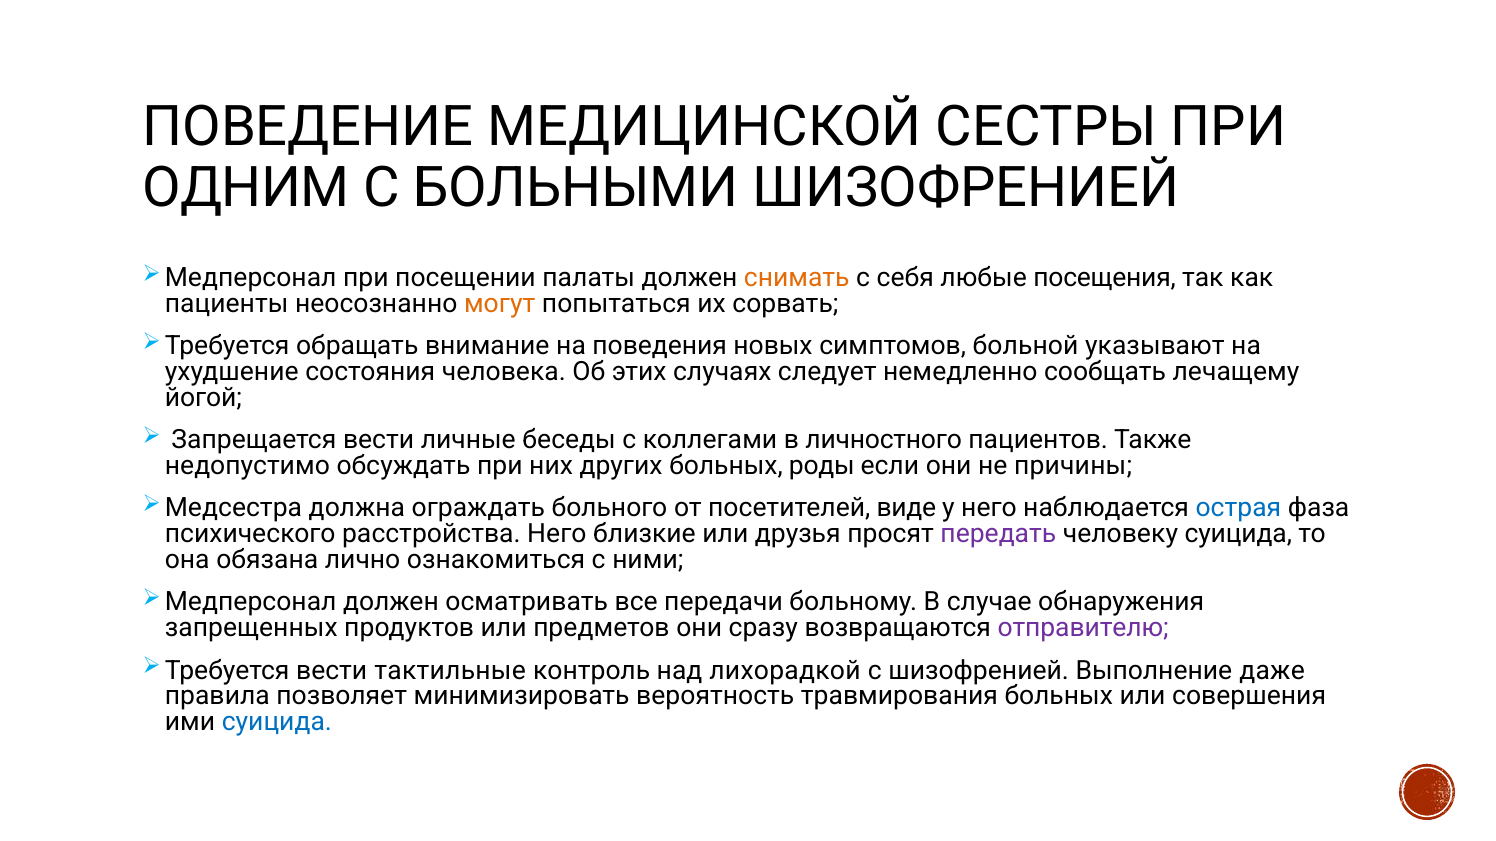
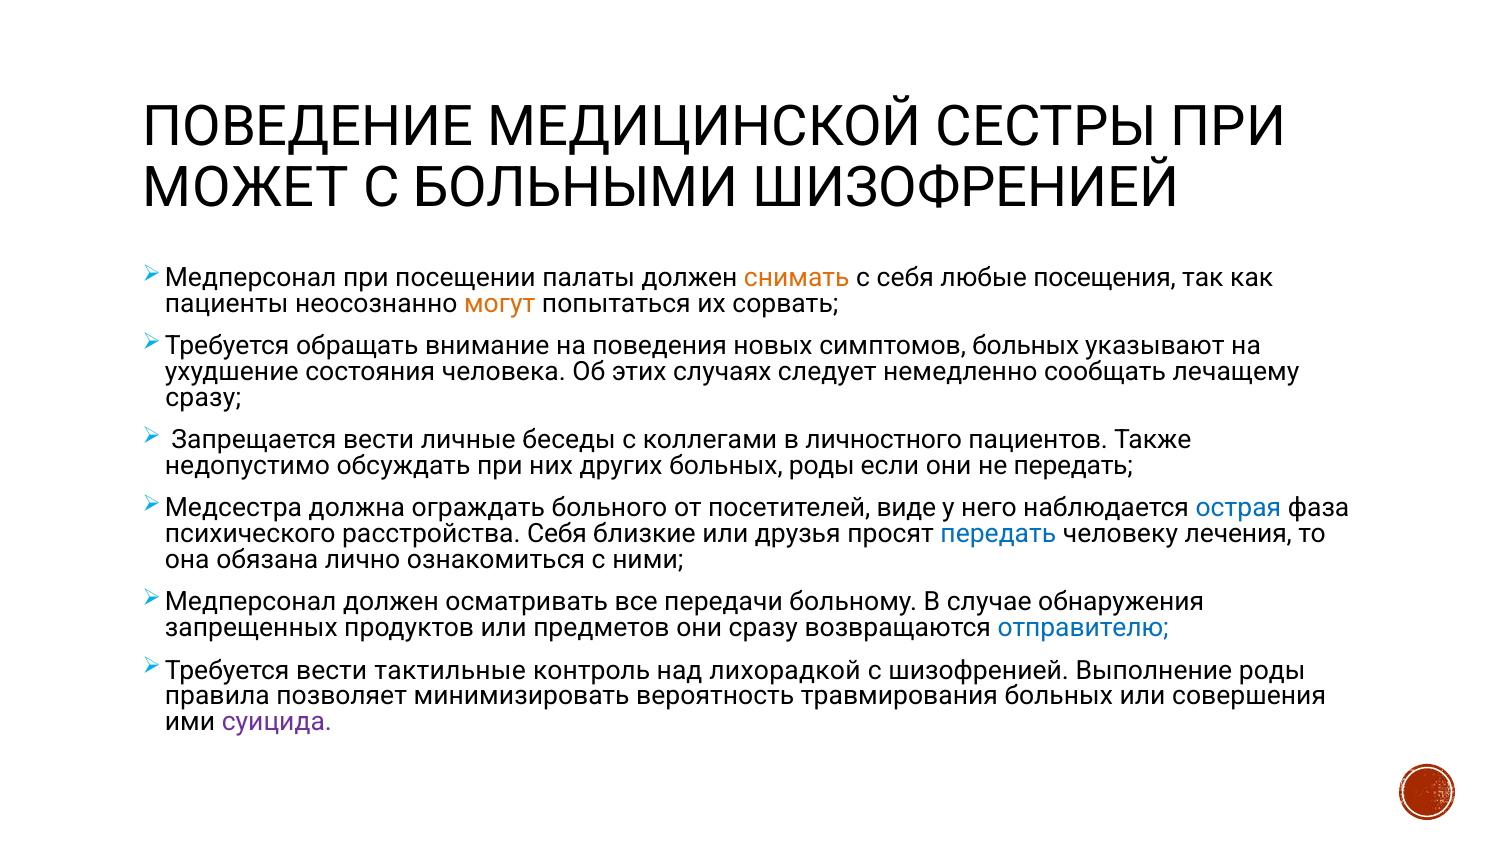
ОДНИМ: ОДНИМ -> МОЖЕТ
симптомов больной: больной -> больных
йогой at (203, 398): йогой -> сразу
не причины: причины -> передать
расстройства Него: Него -> Себя
передать at (998, 534) colour: purple -> blue
человеку суицида: суицида -> лечения
отправителю colour: purple -> blue
Выполнение даже: даже -> роды
суицида at (277, 722) colour: blue -> purple
